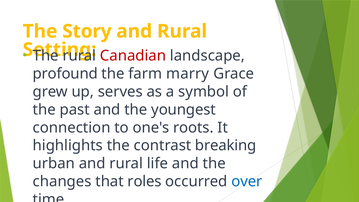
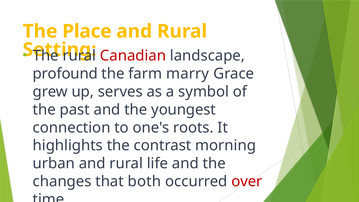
Story: Story -> Place
breaking: breaking -> morning
roles: roles -> both
over colour: blue -> red
